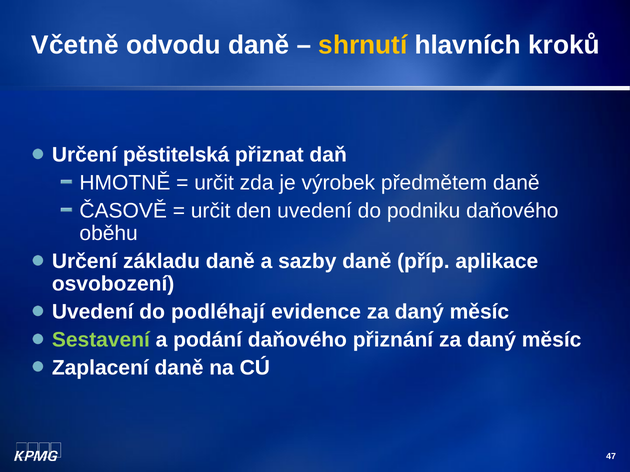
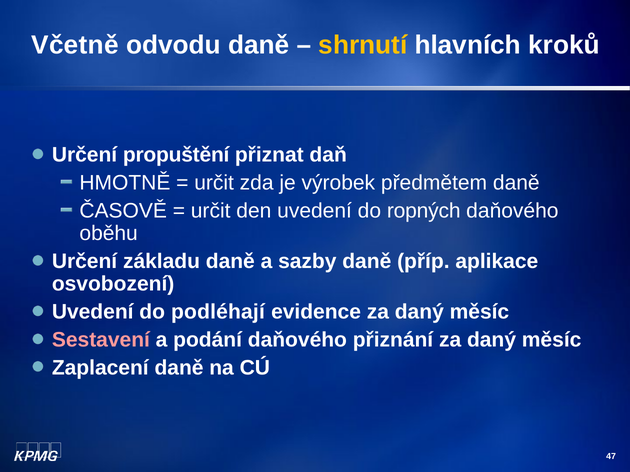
pěstitelská: pěstitelská -> propuštění
podniku: podniku -> ropných
Sestavení colour: light green -> pink
